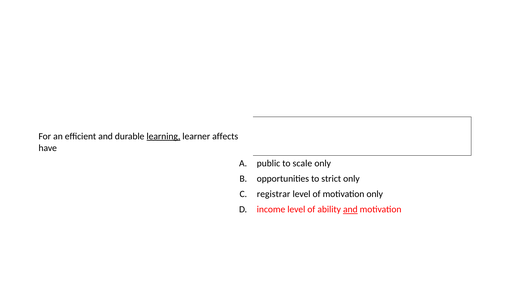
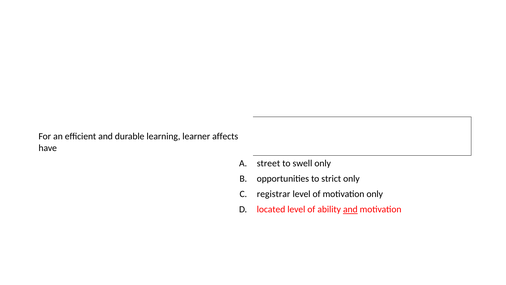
learning underline: present -> none
public: public -> street
scale: scale -> swell
income: income -> located
